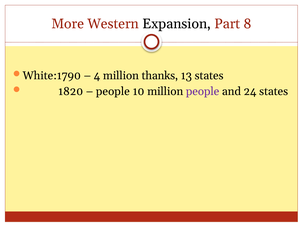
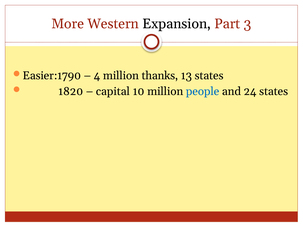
8: 8 -> 3
White:1790: White:1790 -> Easier:1790
people at (113, 92): people -> capital
people at (203, 92) colour: purple -> blue
